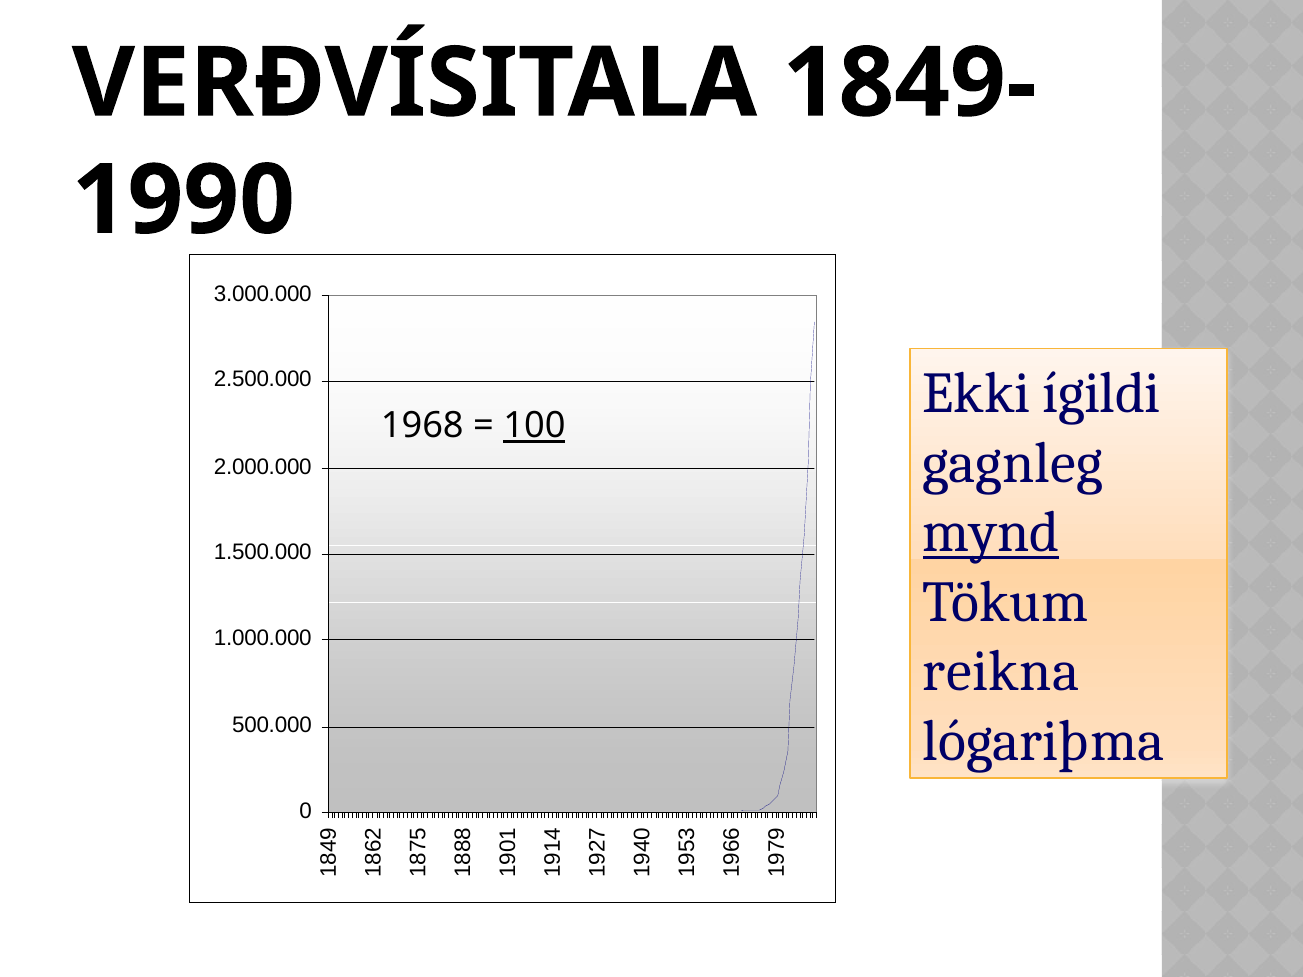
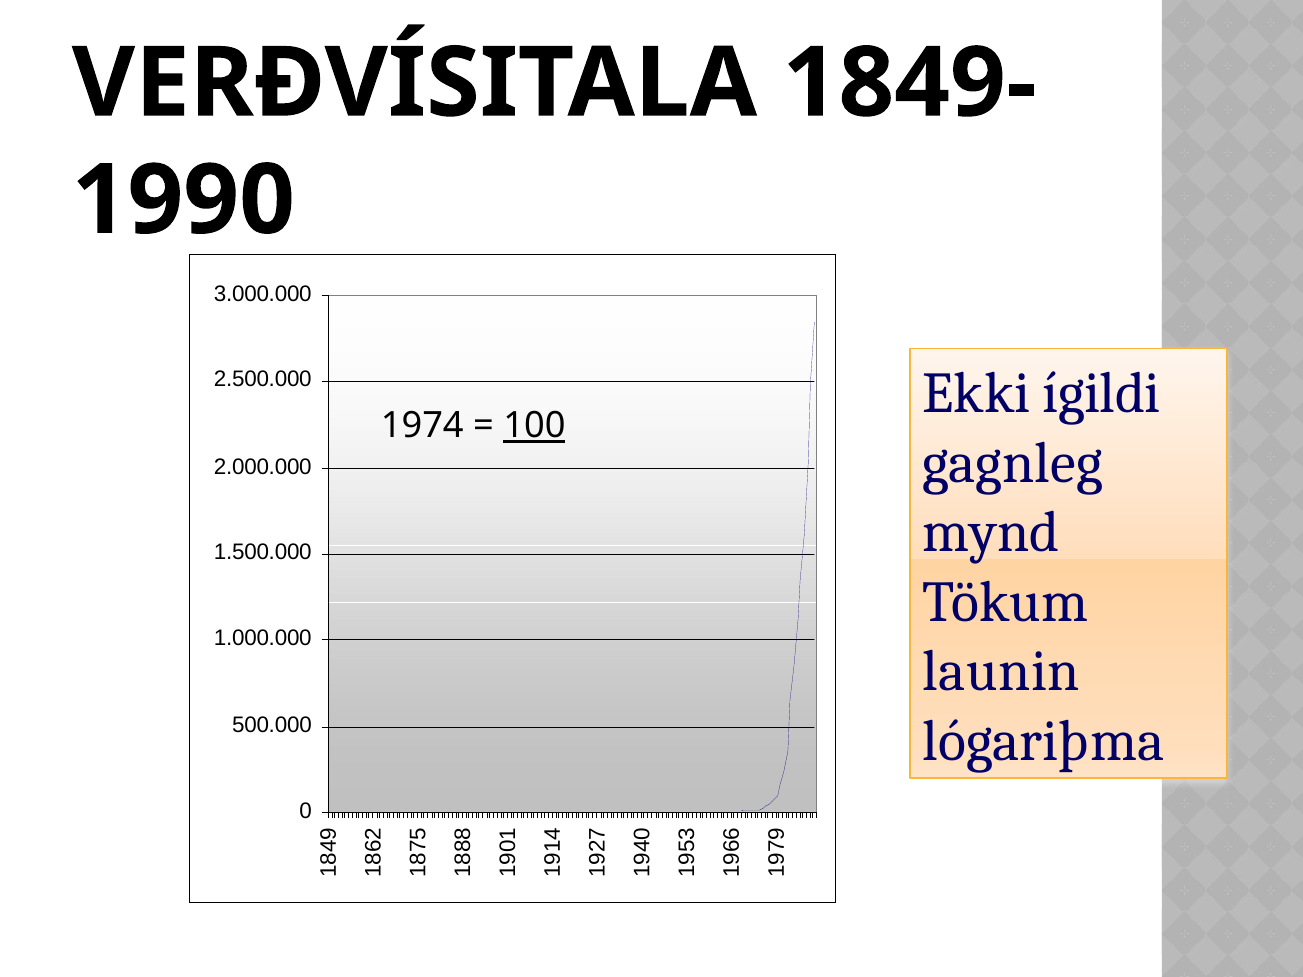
1968: 1968 -> 1974
mynd underline: present -> none
reikna: reikna -> launin
